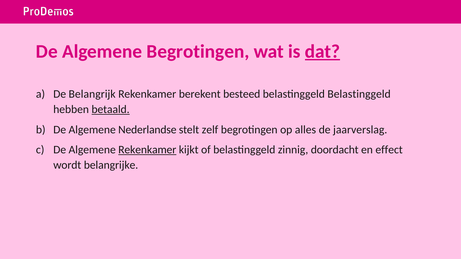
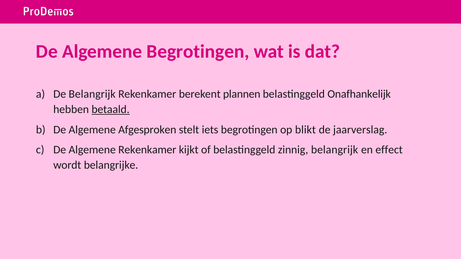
dat underline: present -> none
besteed: besteed -> plannen
belastinggeld Belastinggeld: Belastinggeld -> Onafhankelijk
Nederlandse: Nederlandse -> Afgesproken
zelf: zelf -> iets
alles: alles -> blikt
Rekenkamer at (147, 150) underline: present -> none
zinnig doordacht: doordacht -> belangrijk
